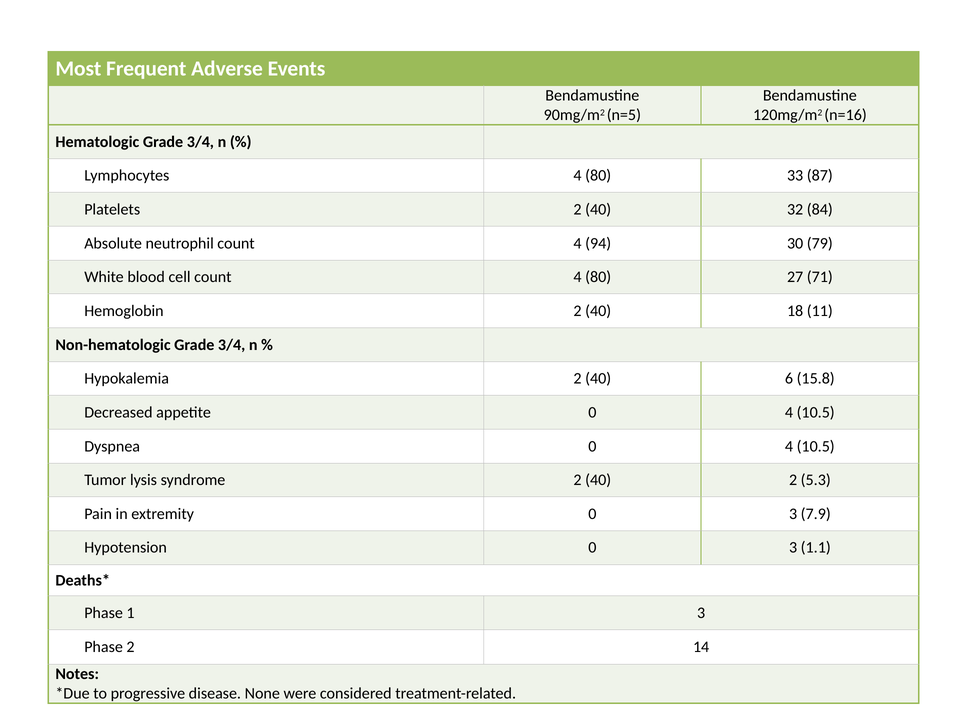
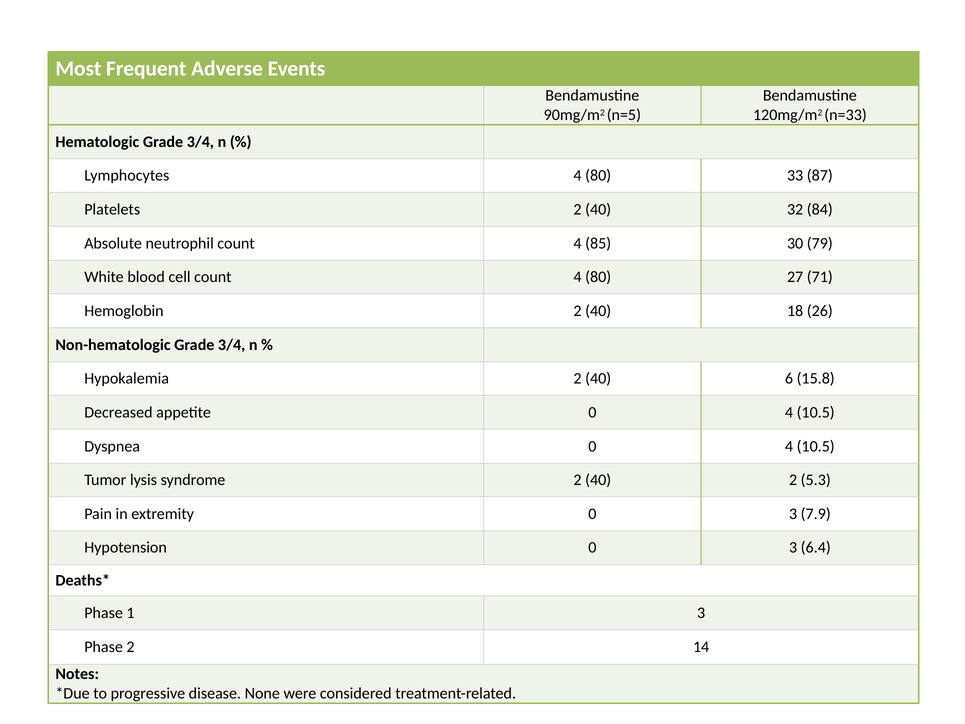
n=16: n=16 -> n=33
94: 94 -> 85
11: 11 -> 26
1.1: 1.1 -> 6.4
